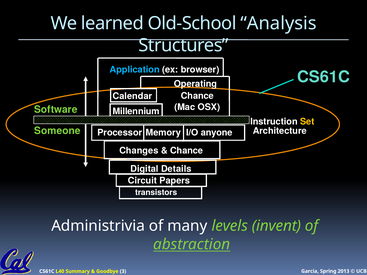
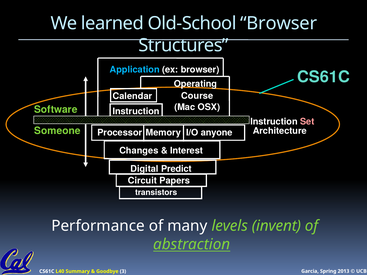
Old-School Analysis: Analysis -> Browser
Chance at (197, 96): Chance -> Course
Software Millennium: Millennium -> Instruction
Set colour: yellow -> pink
Chance at (187, 151): Chance -> Interest
Details: Details -> Predict
Administrivia: Administrivia -> Performance
